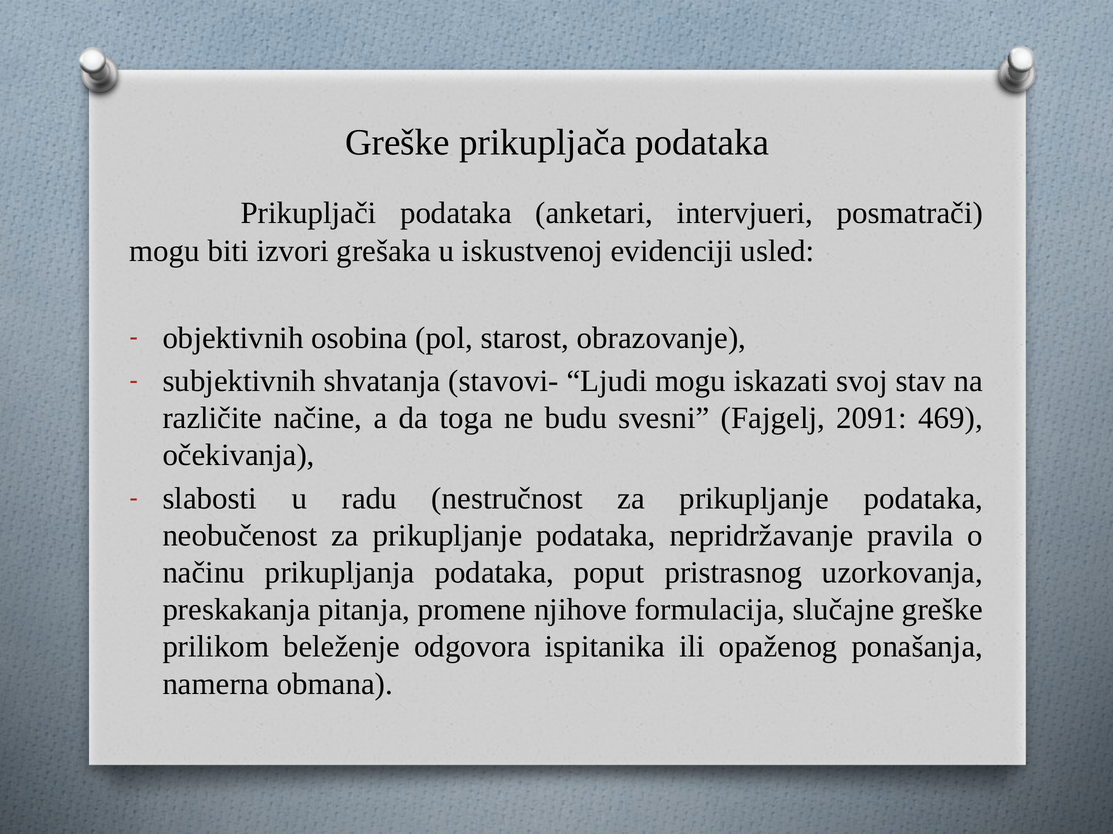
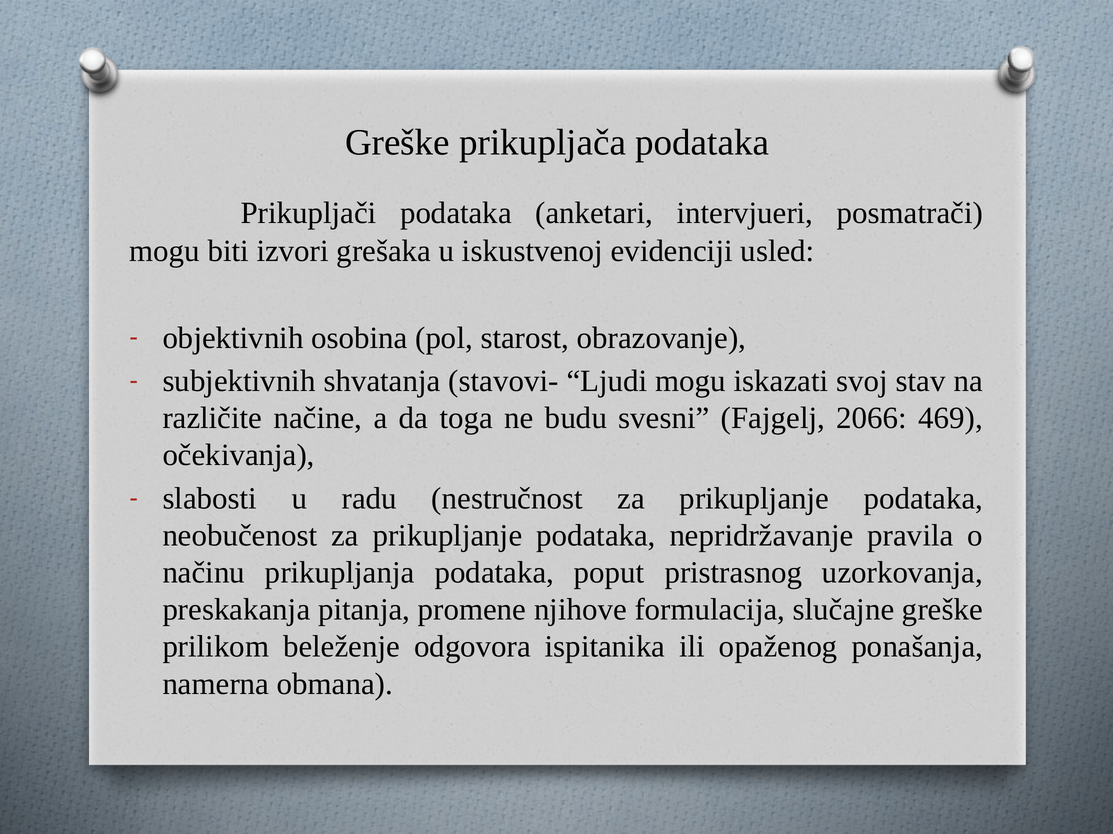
2091: 2091 -> 2066
